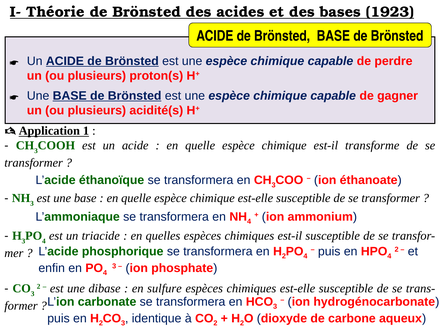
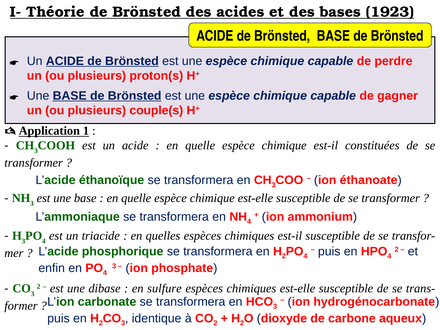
acidité(s: acidité(s -> couple(s
transforme: transforme -> constituées
